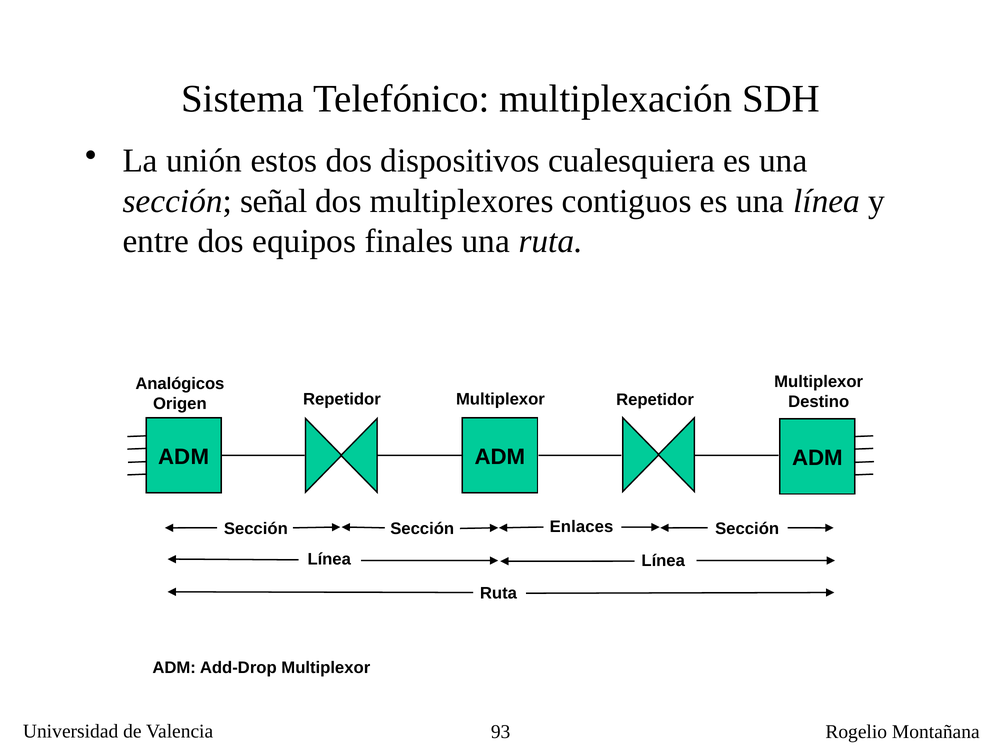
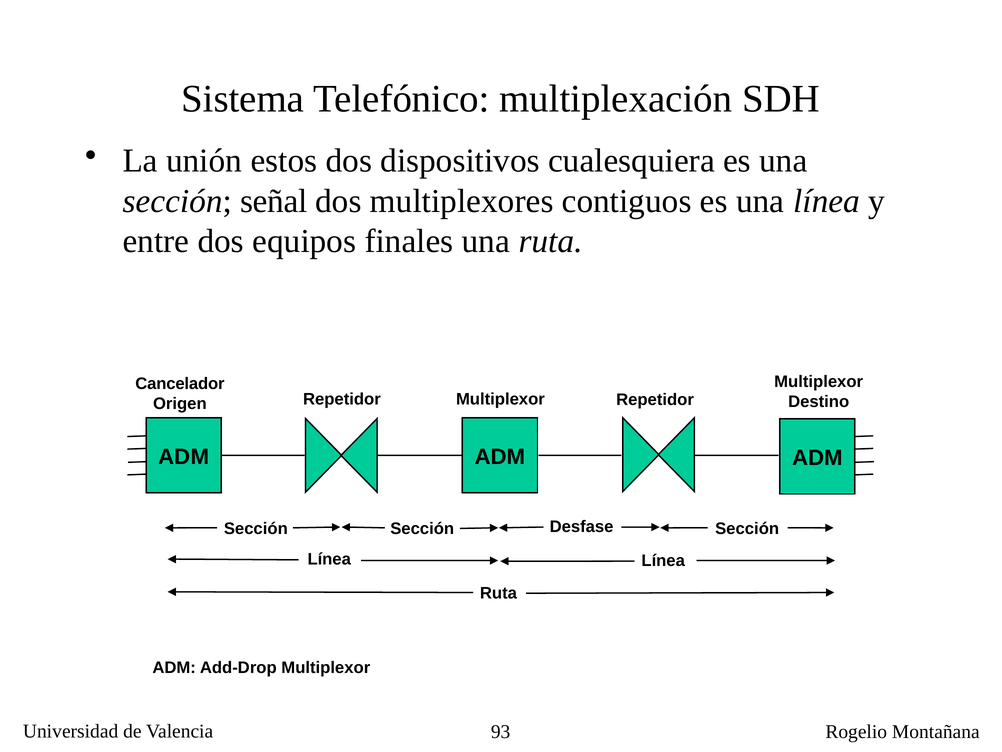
Analógicos: Analógicos -> Cancelador
Enlaces: Enlaces -> Desfase
